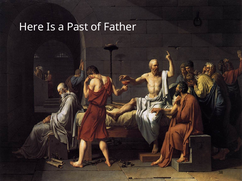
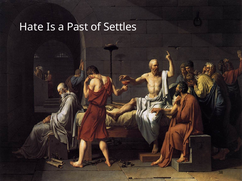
Here: Here -> Hate
Father: Father -> Settles
